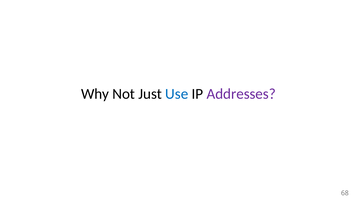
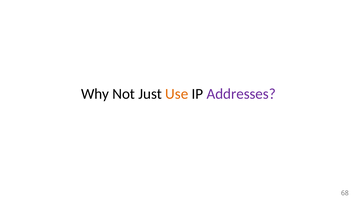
Use colour: blue -> orange
